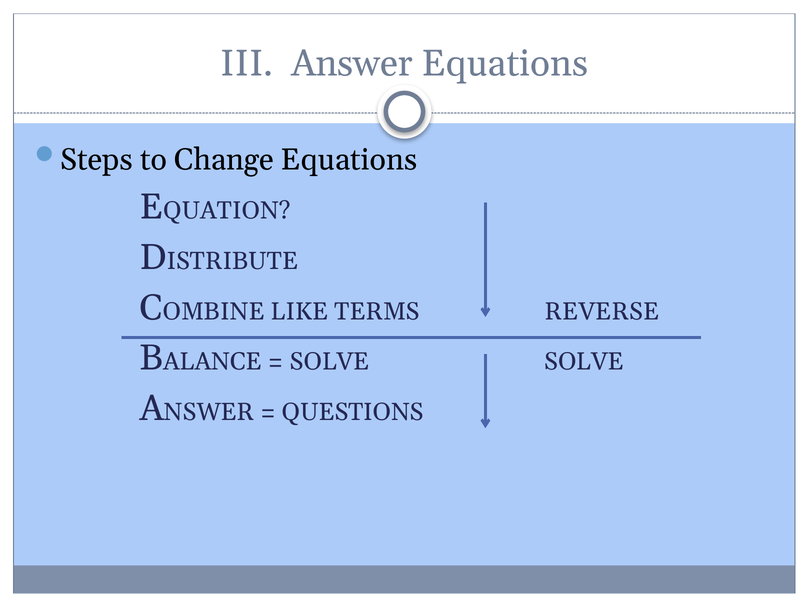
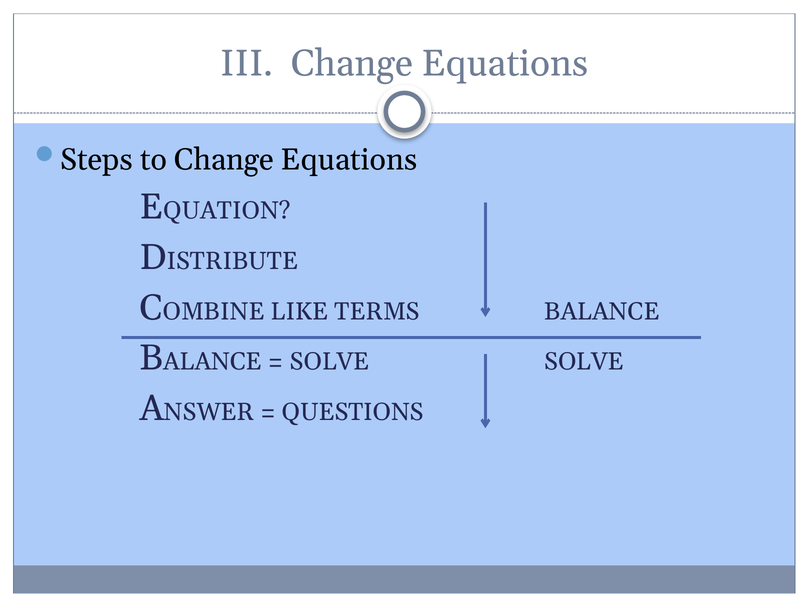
III Answer: Answer -> Change
REVERSE: REVERSE -> BALANCE
